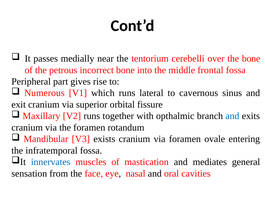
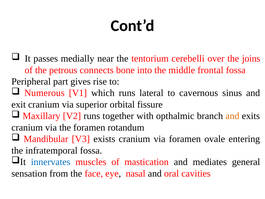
the bone: bone -> joins
incorrect: incorrect -> connects
and at (232, 116) colour: blue -> orange
